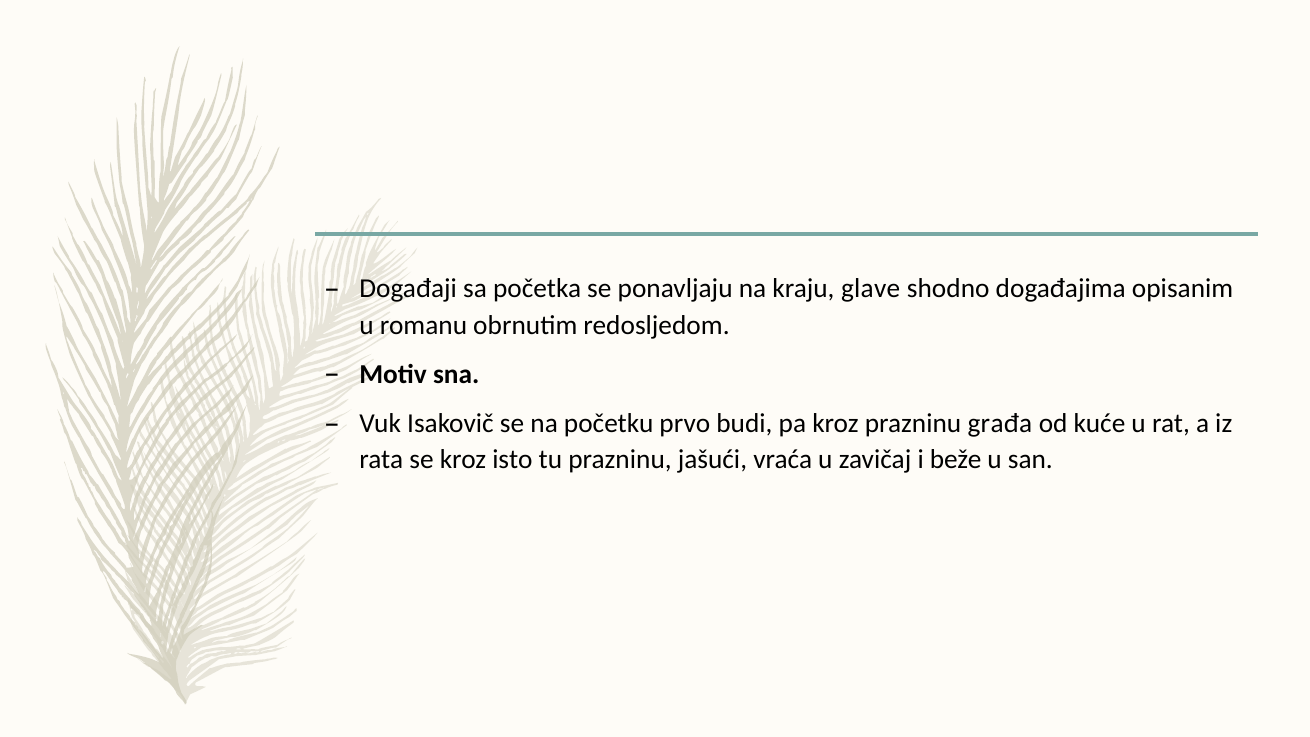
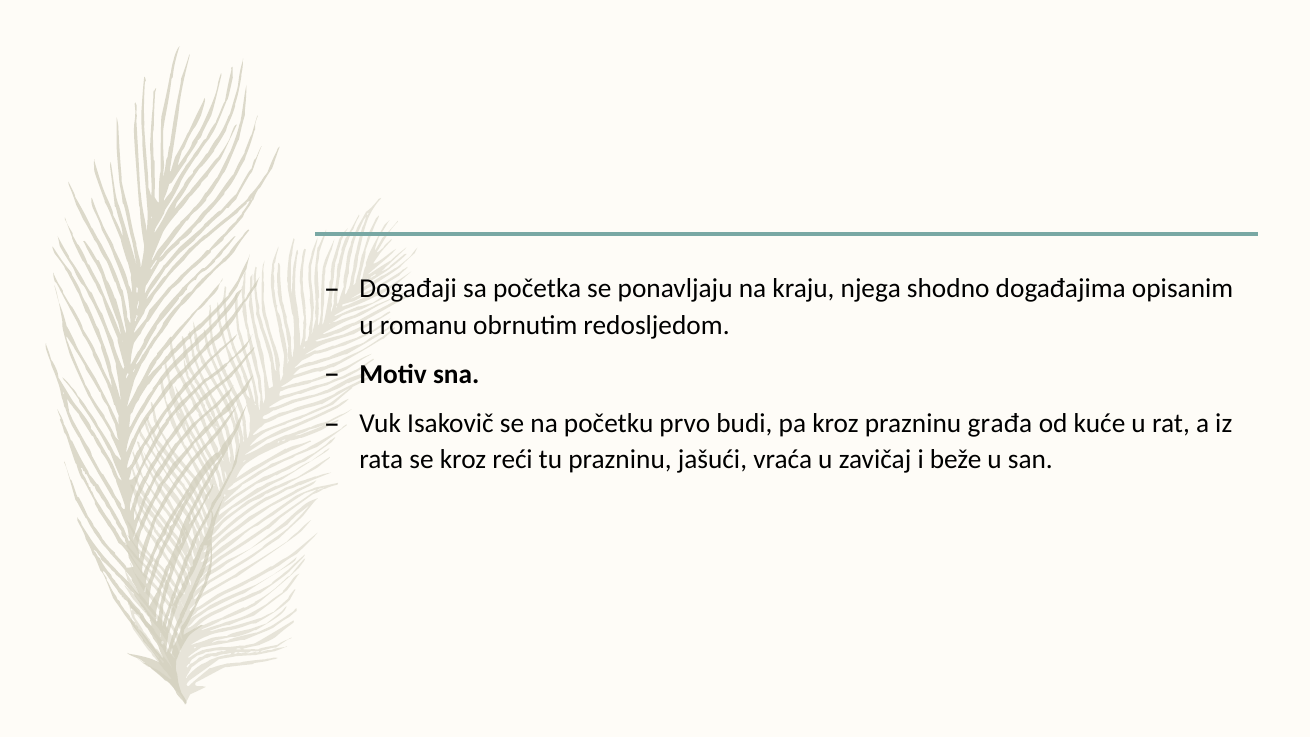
glave: glave -> njega
isto: isto -> reći
